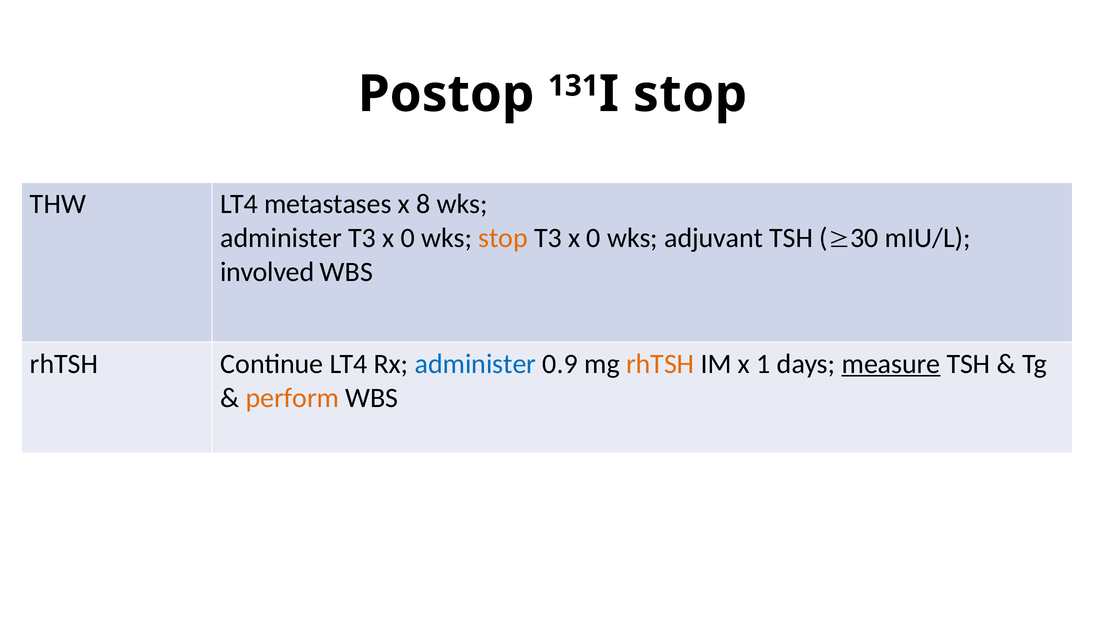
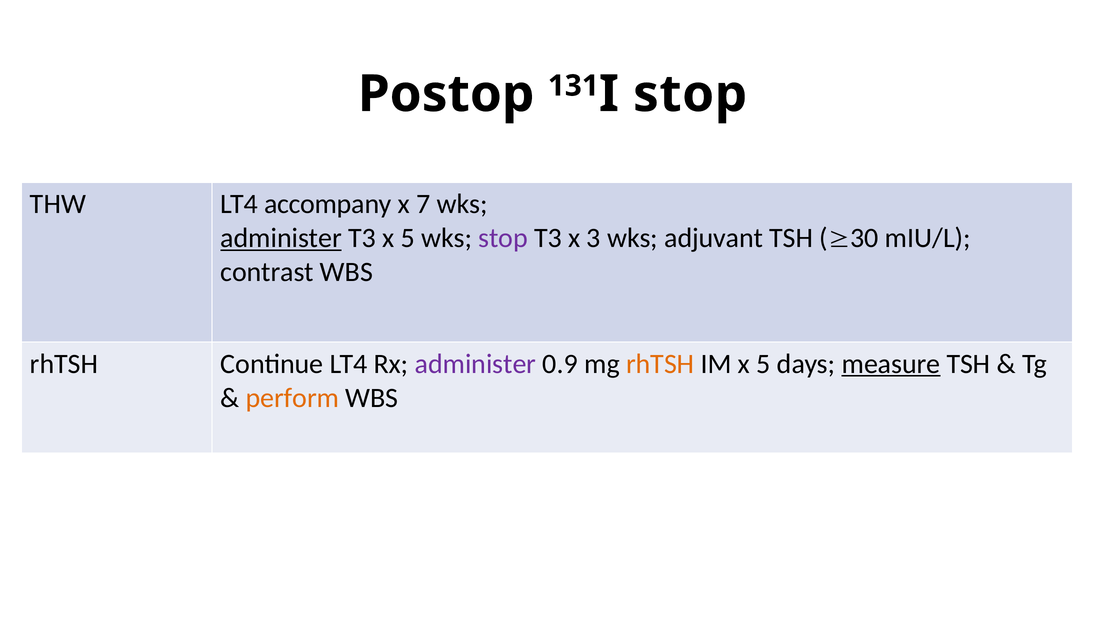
metastases: metastases -> accompany
8: 8 -> 7
administer at (281, 238) underline: none -> present
0 at (408, 238): 0 -> 5
stop at (503, 238) colour: orange -> purple
0 at (594, 238): 0 -> 3
involved: involved -> contrast
administer at (475, 364) colour: blue -> purple
IM x 1: 1 -> 5
